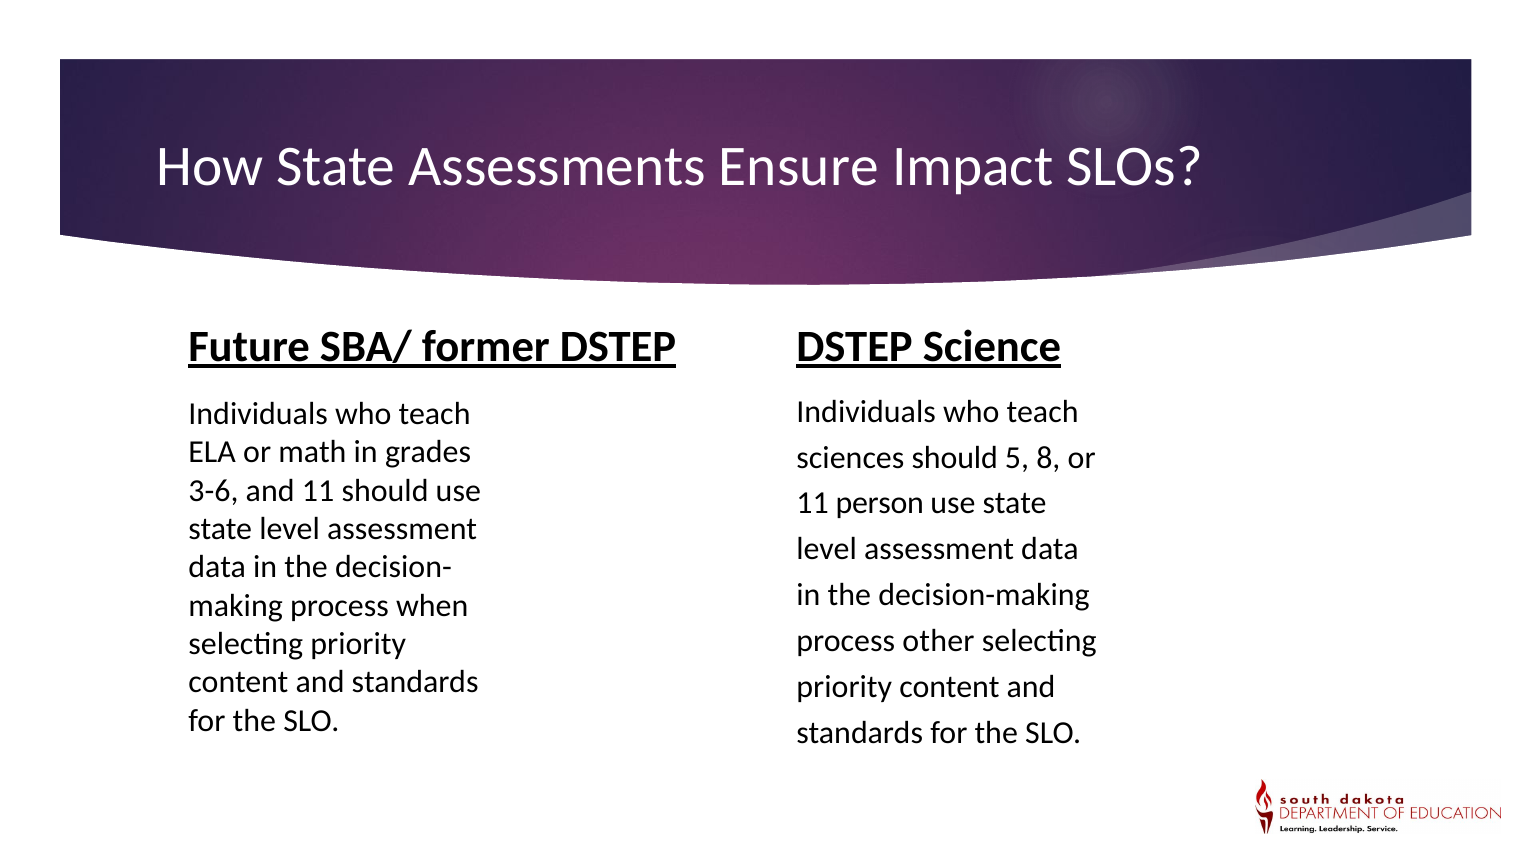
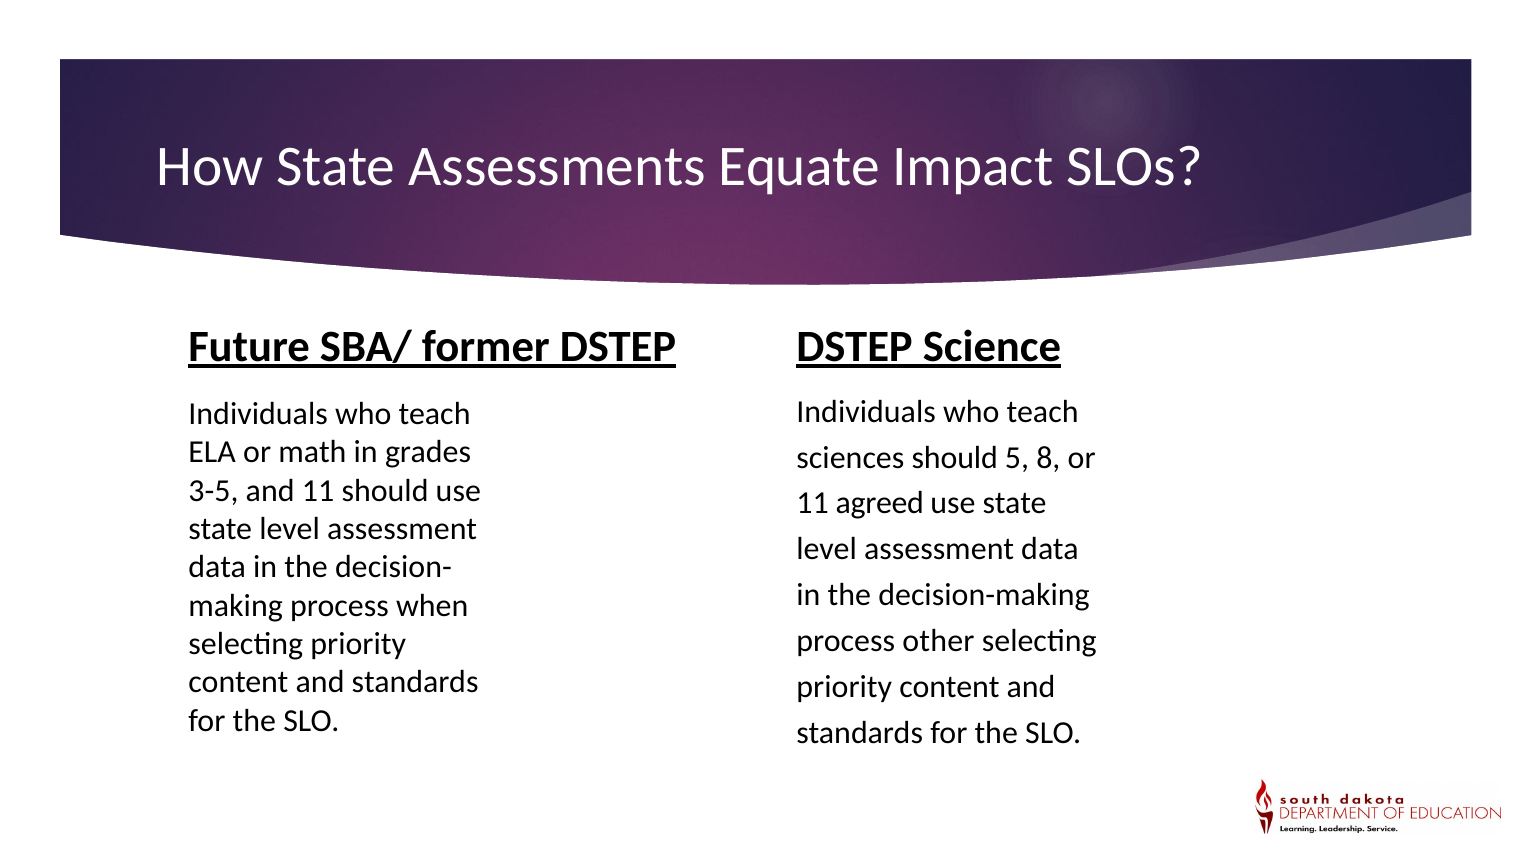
Ensure: Ensure -> Equate
3-6: 3-6 -> 3-5
person: person -> agreed
